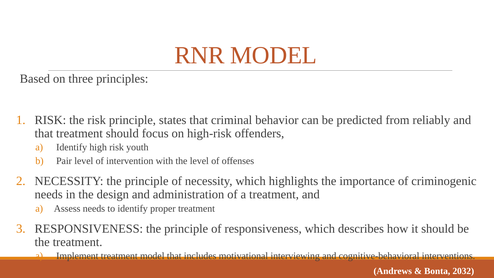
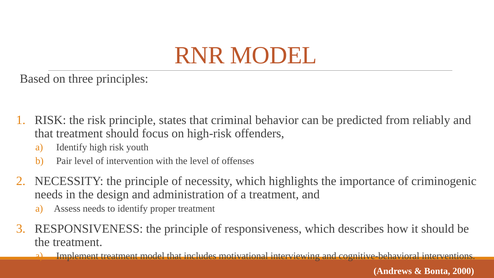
2032: 2032 -> 2000
